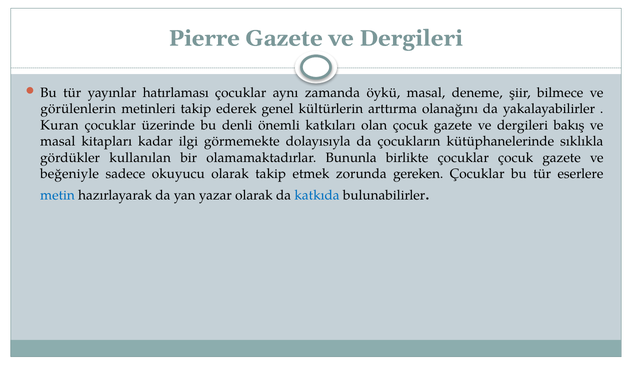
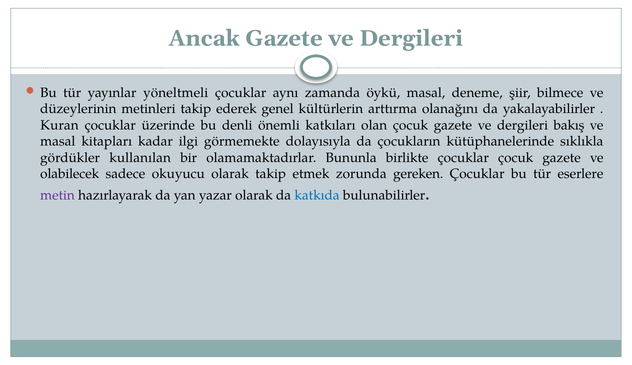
Pierre: Pierre -> Ancak
hatırlaması: hatırlaması -> yöneltmeli
görülenlerin: görülenlerin -> düzeylerinin
beğeniyle: beğeniyle -> olabilecek
metin colour: blue -> purple
